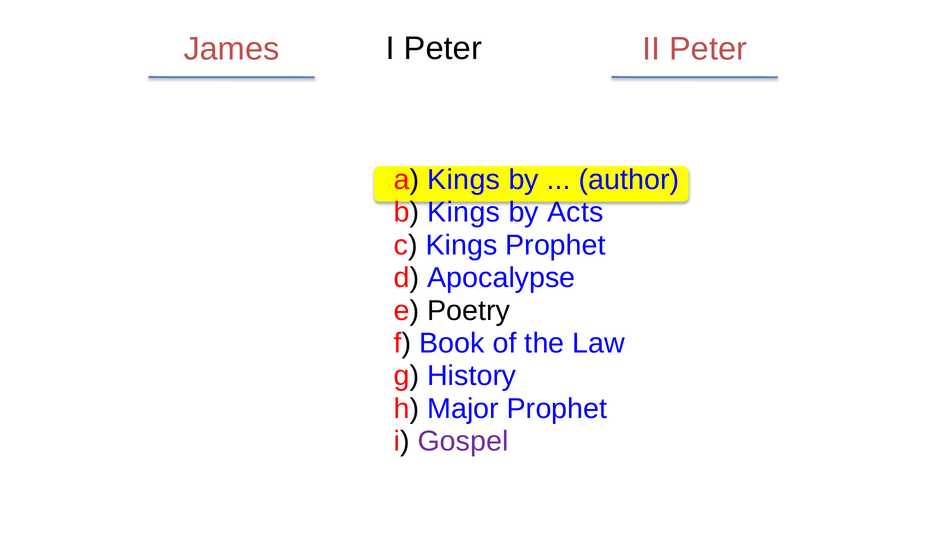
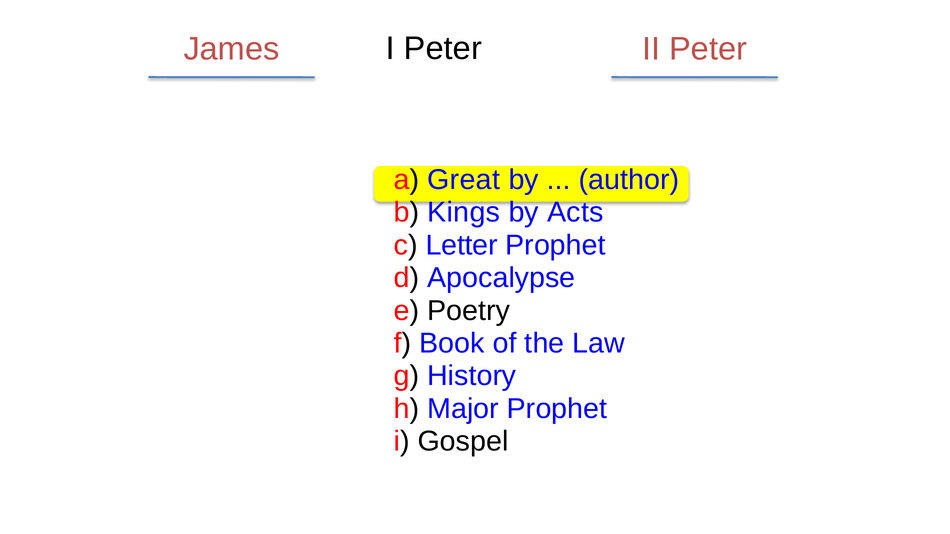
a Kings: Kings -> Great
c Kings: Kings -> Letter
Gospel colour: purple -> black
